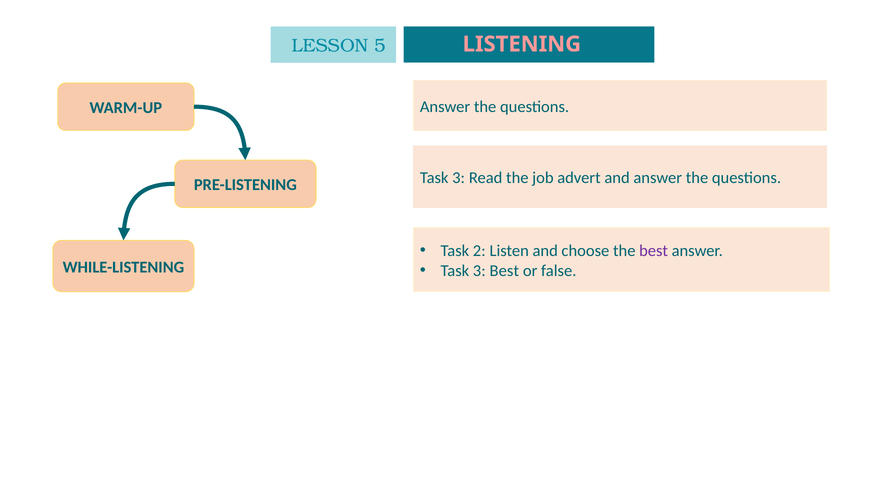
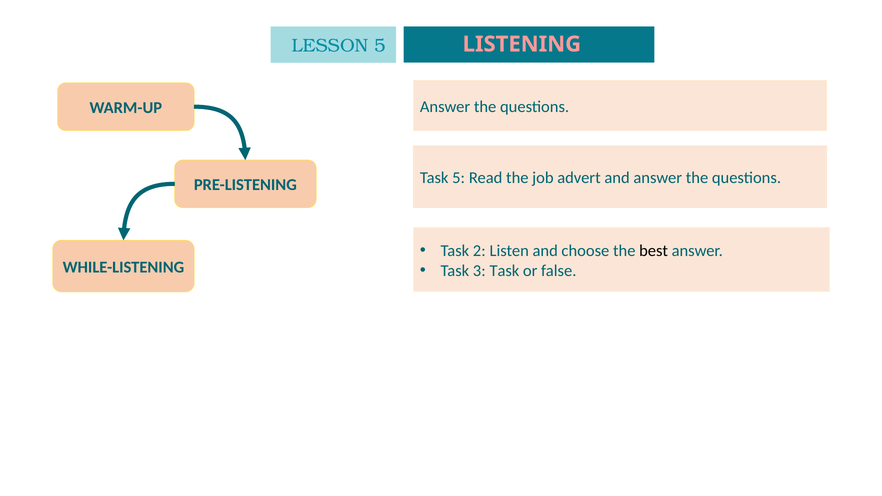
3 at (459, 178): 3 -> 5
best at (654, 251) colour: purple -> black
3 Best: Best -> Task
